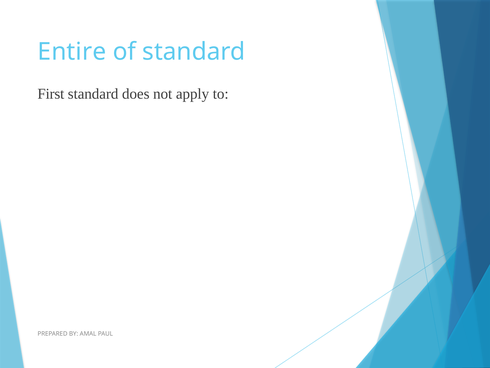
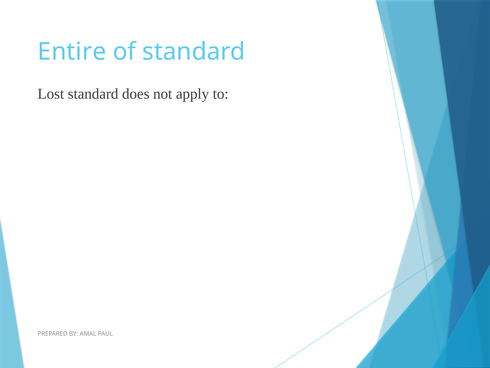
First: First -> Lost
